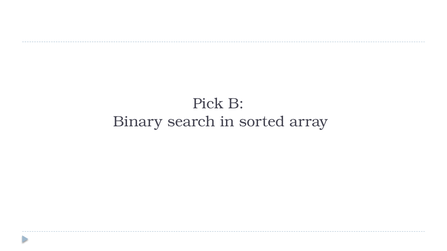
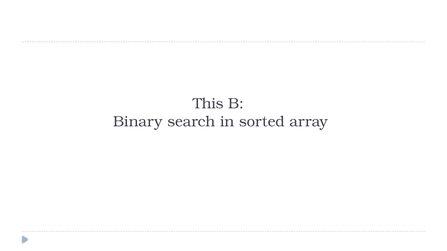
Pick: Pick -> This
